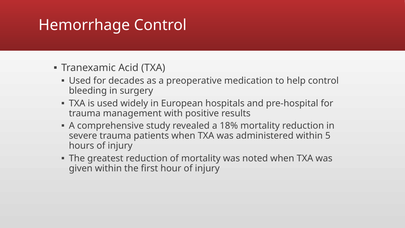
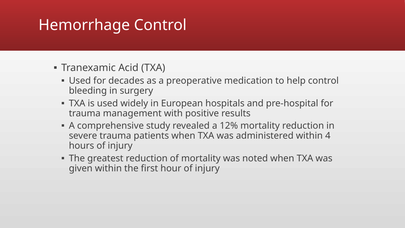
18%: 18% -> 12%
5: 5 -> 4
